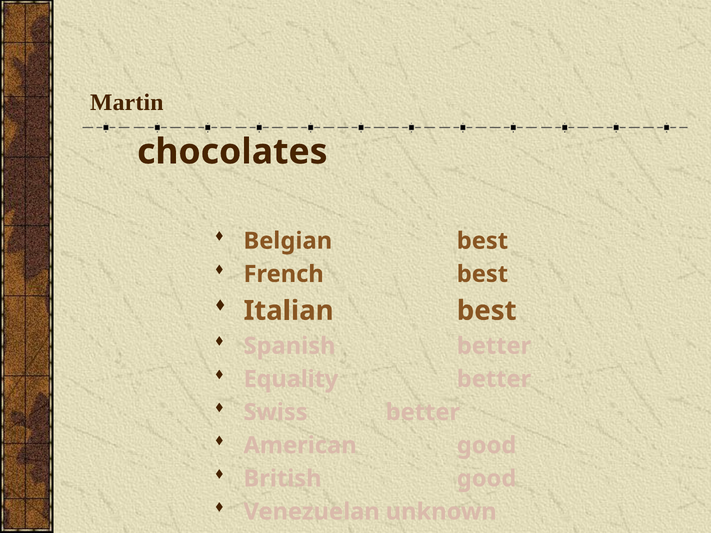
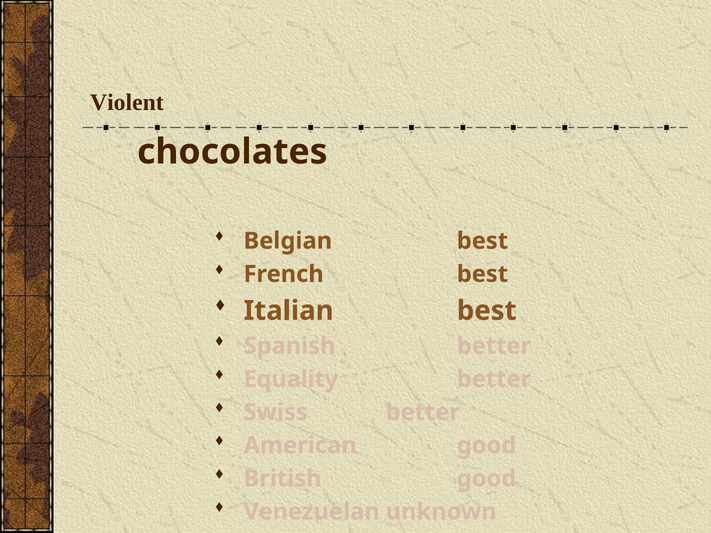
Martin: Martin -> Violent
